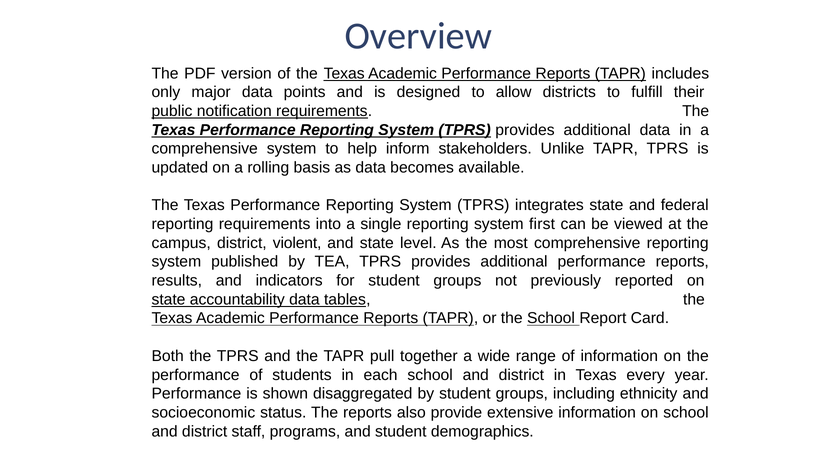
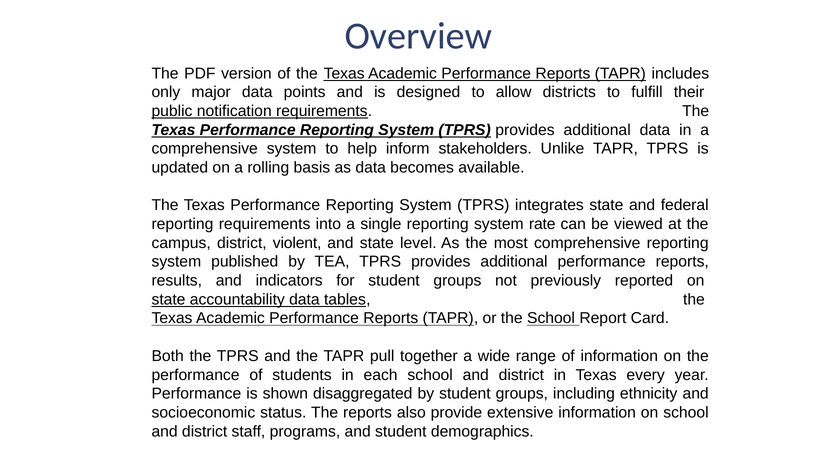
first: first -> rate
